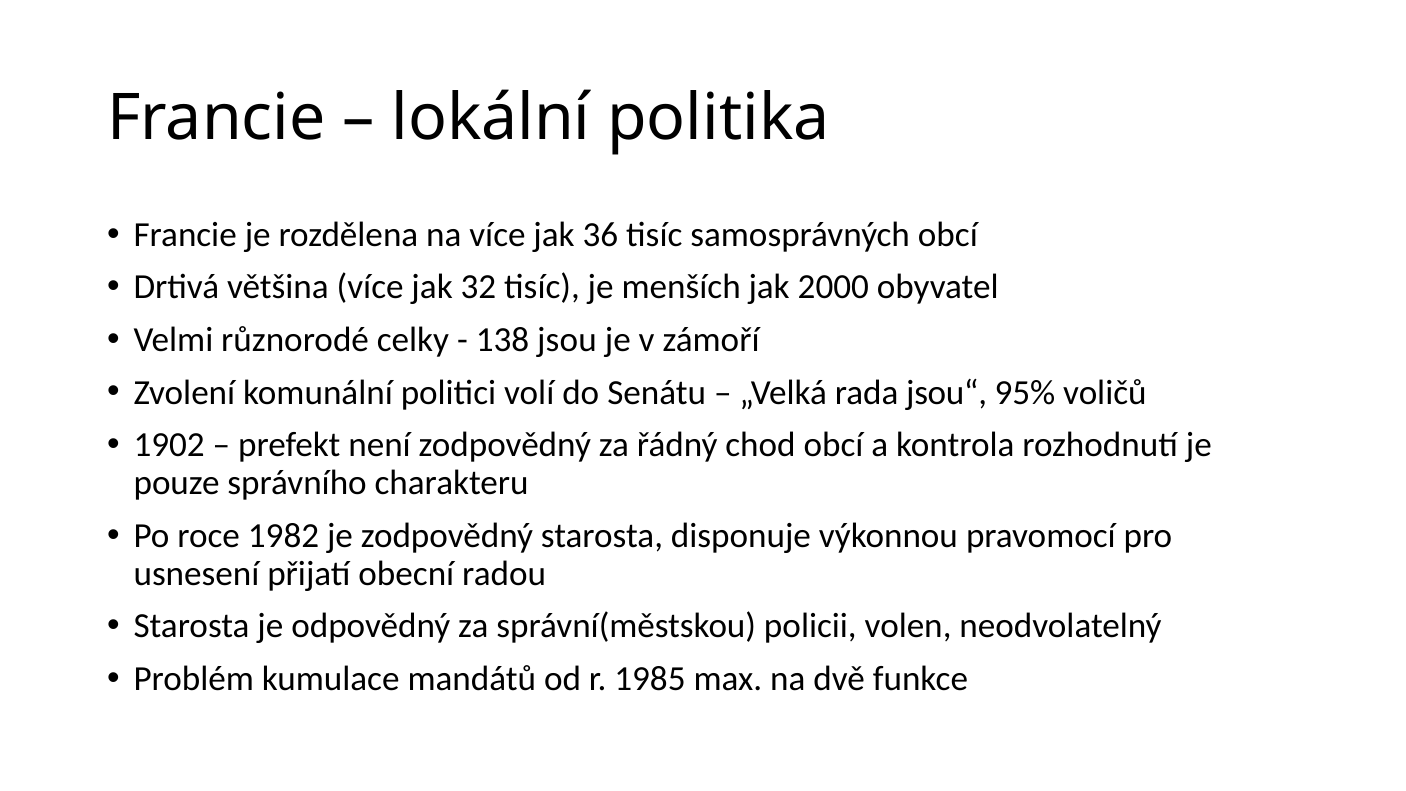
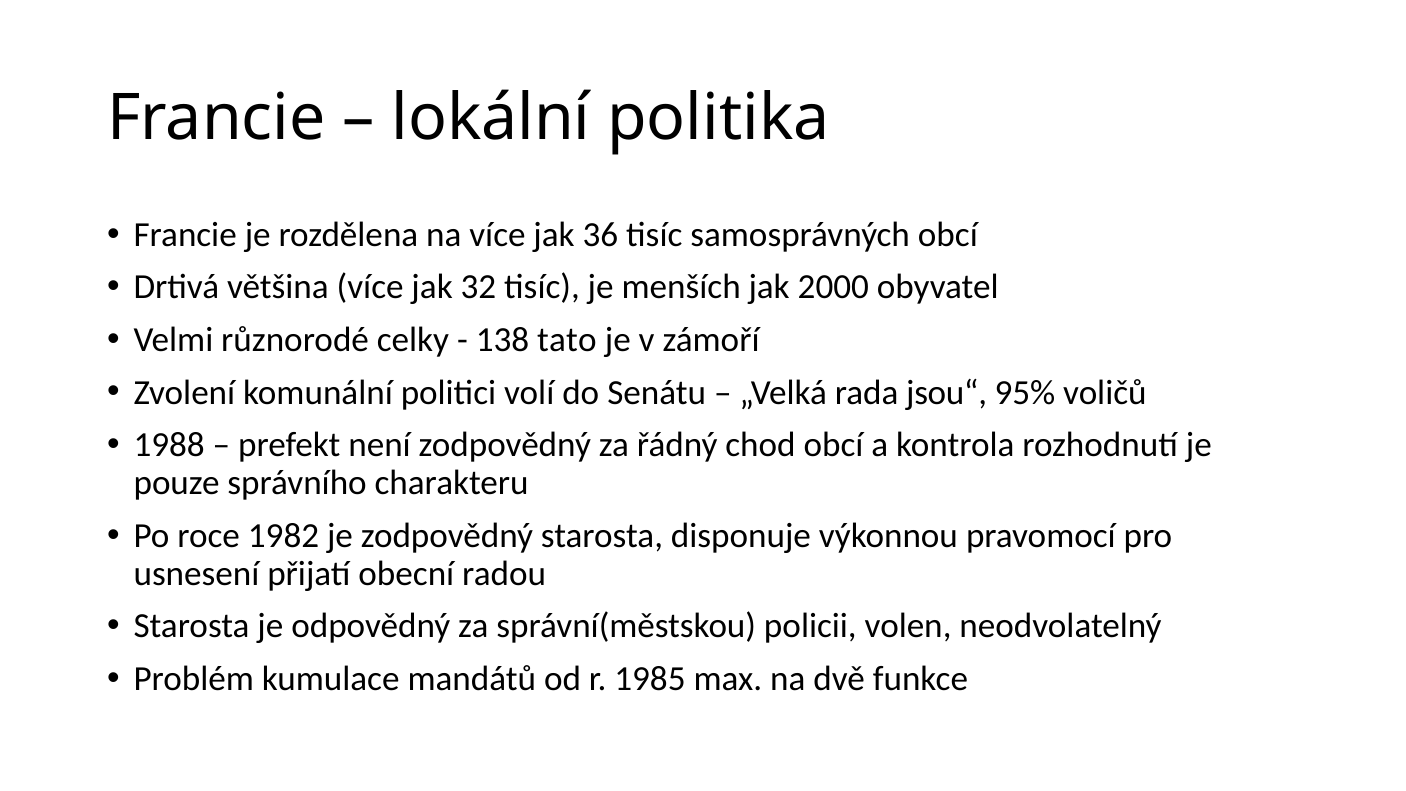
jsou: jsou -> tato
1902: 1902 -> 1988
